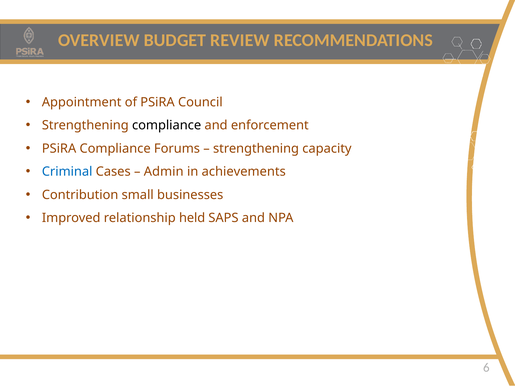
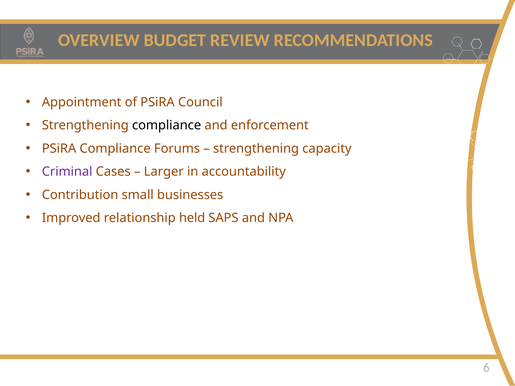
Criminal colour: blue -> purple
Admin: Admin -> Larger
achievements: achievements -> accountability
